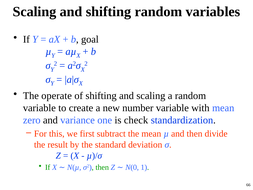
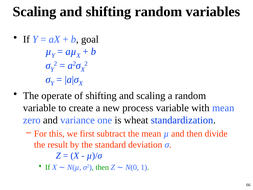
number: number -> process
check: check -> wheat
